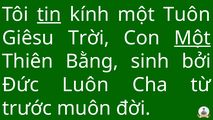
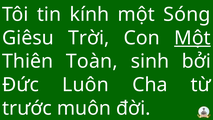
tin underline: present -> none
Tuôn: Tuôn -> Sóng
Bằng: Bằng -> Toàn
